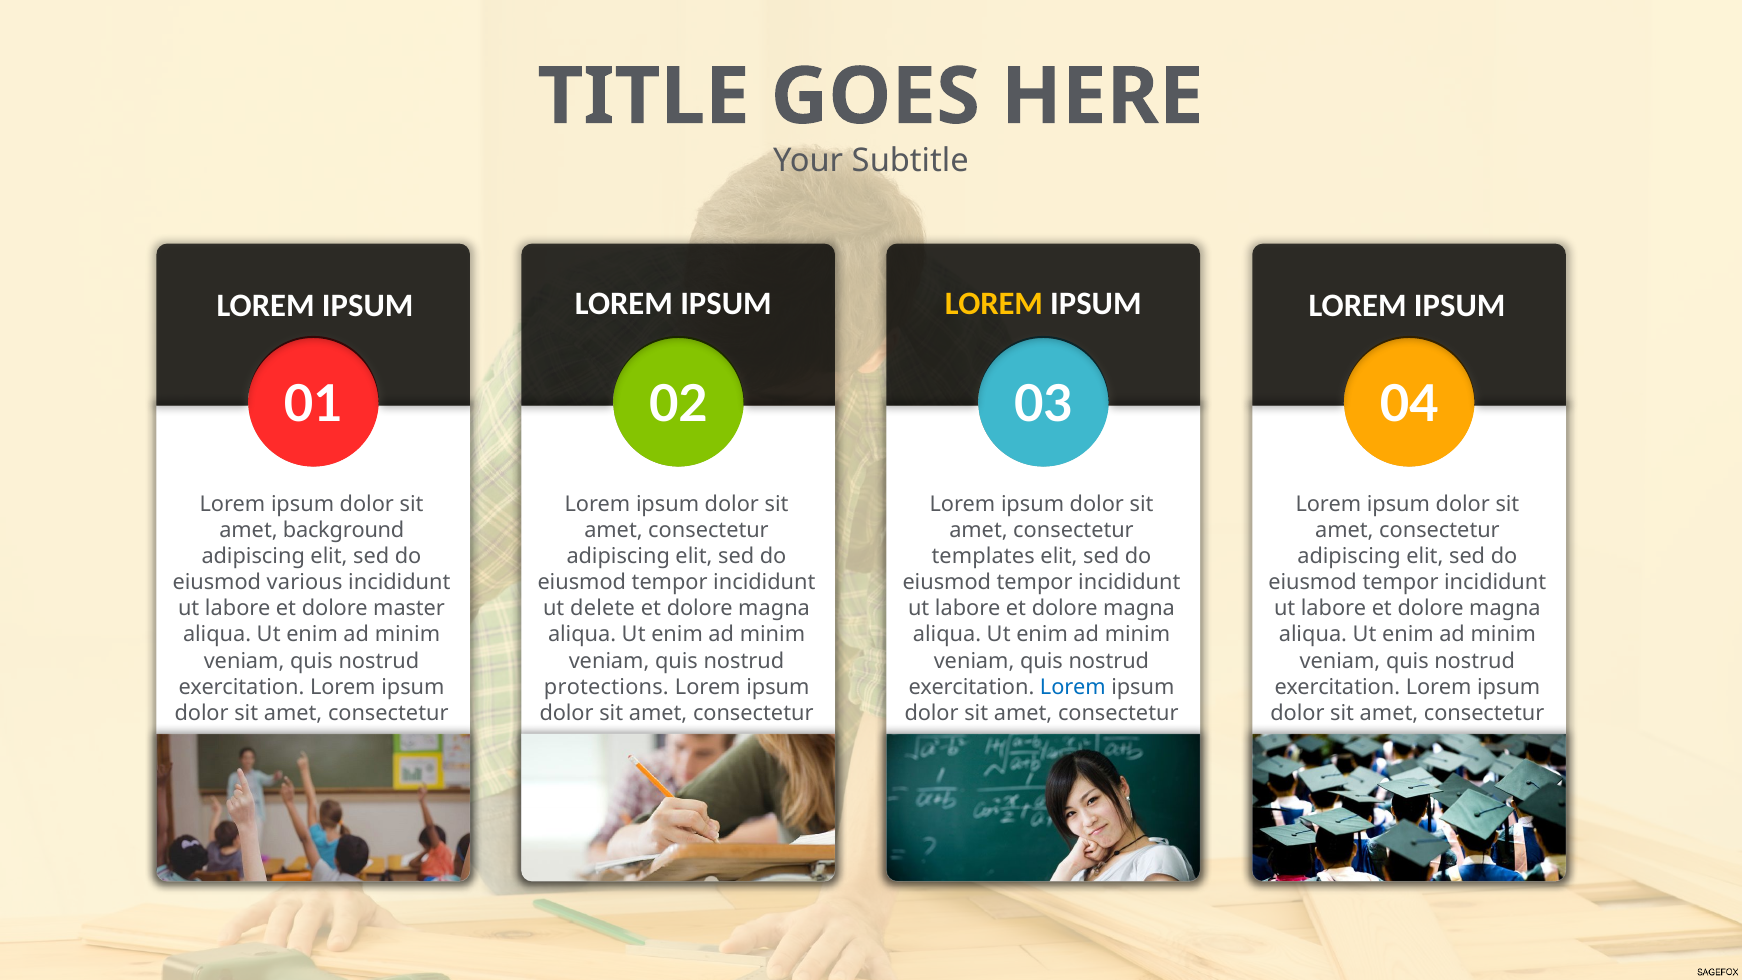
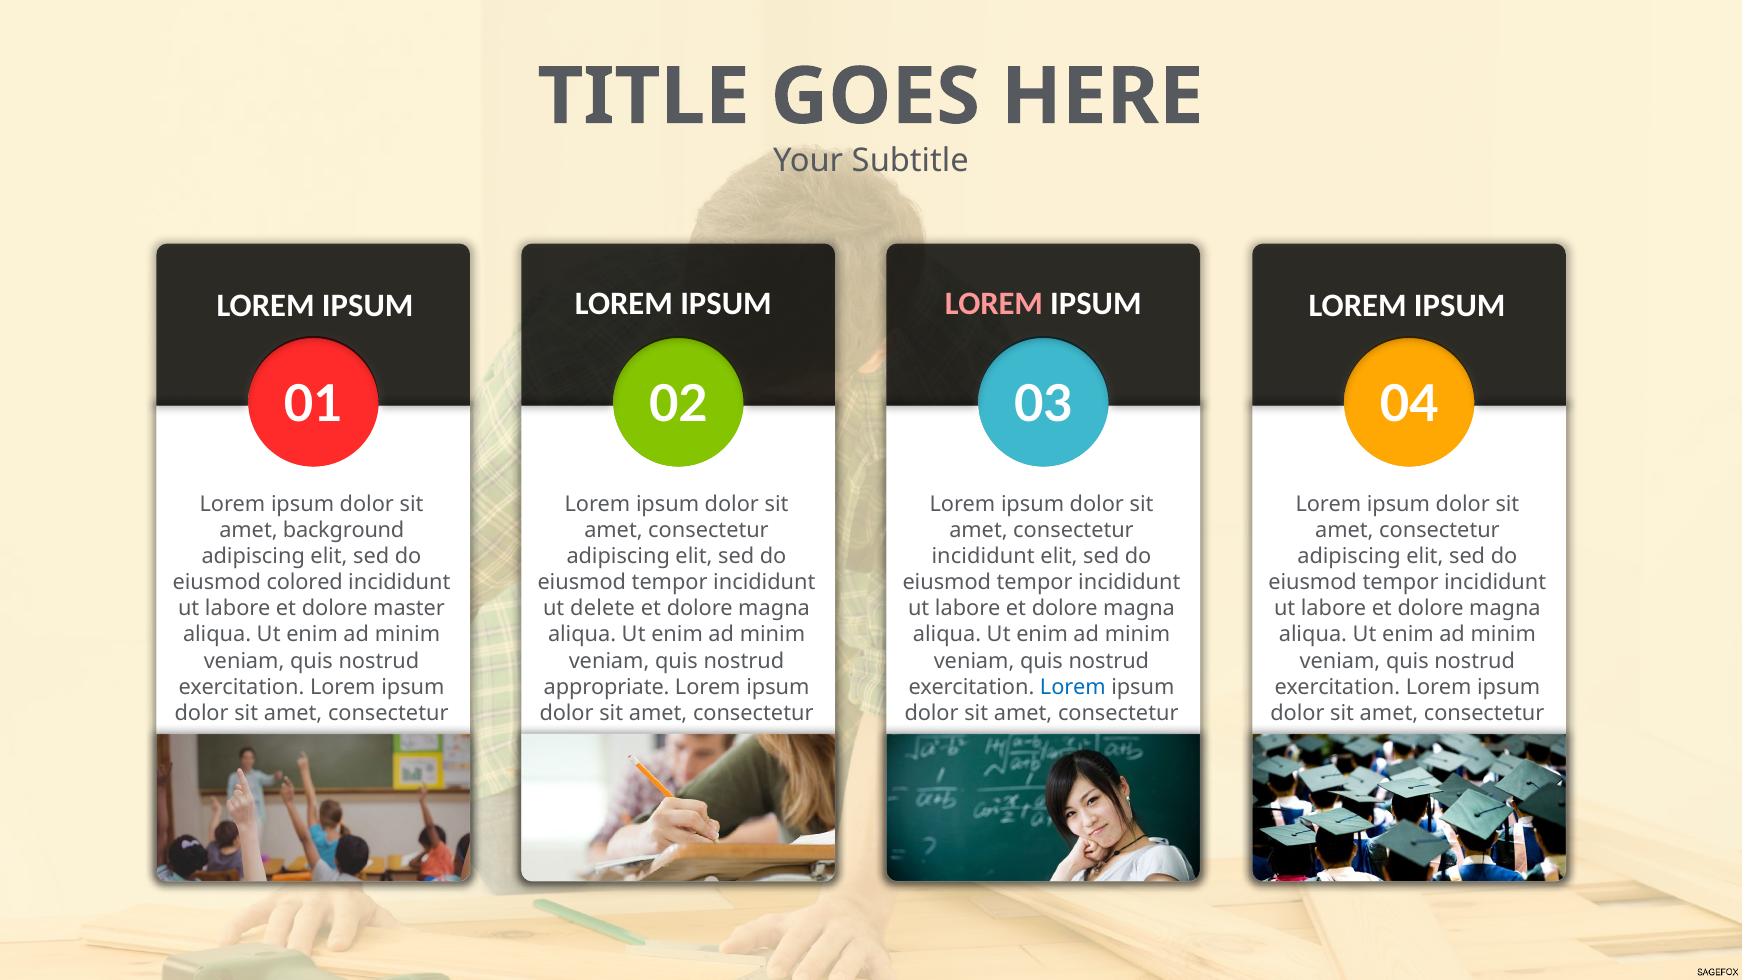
LOREM at (994, 304) colour: yellow -> pink
templates at (983, 556): templates -> incididunt
various: various -> colored
protections: protections -> appropriate
